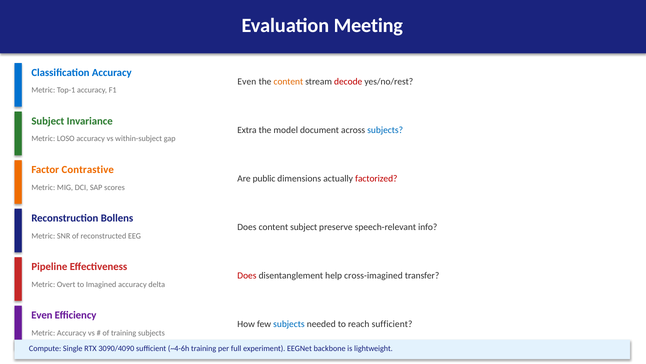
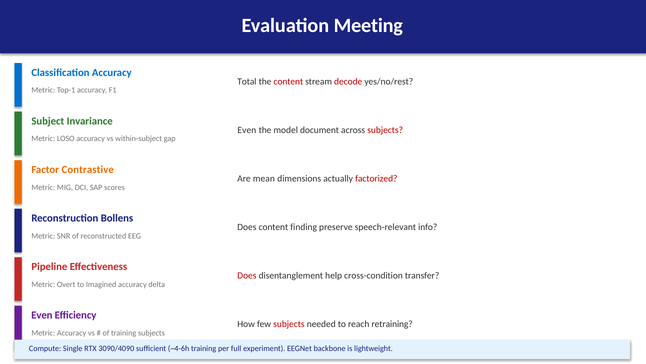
Even at (247, 81): Even -> Total
content at (288, 81) colour: orange -> red
Extra at (247, 130): Extra -> Even
subjects at (385, 130) colour: blue -> red
public: public -> mean
content subject: subject -> finding
cross-imagined: cross-imagined -> cross-condition
subjects at (289, 324) colour: blue -> red
reach sufficient: sufficient -> retraining
